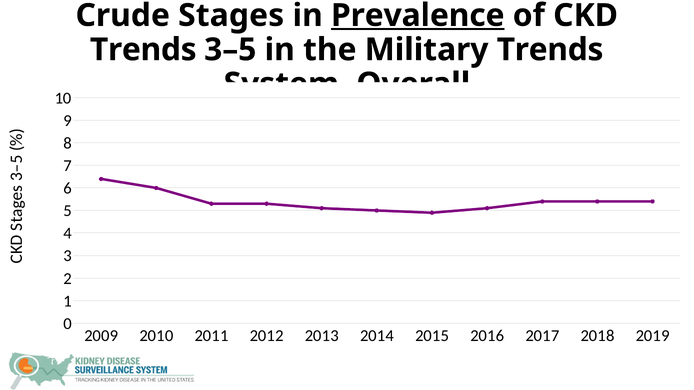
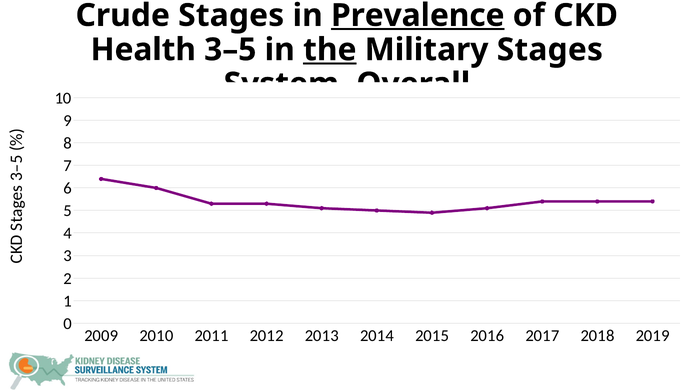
Trends at (143, 50): Trends -> Health
the underline: none -> present
Military Trends: Trends -> Stages
